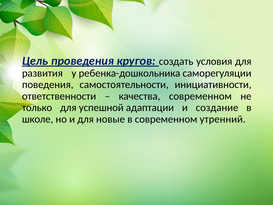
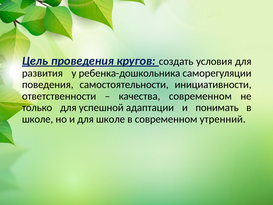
создание: создание -> понимать
для новые: новые -> школе
